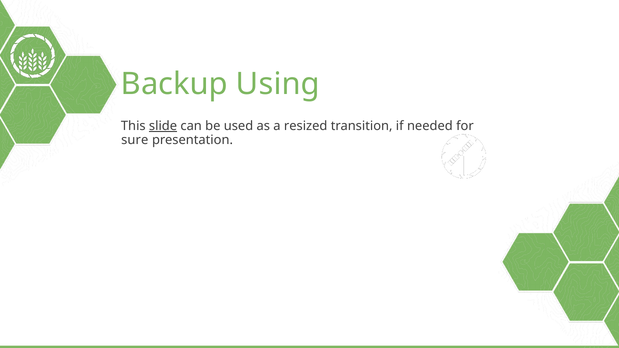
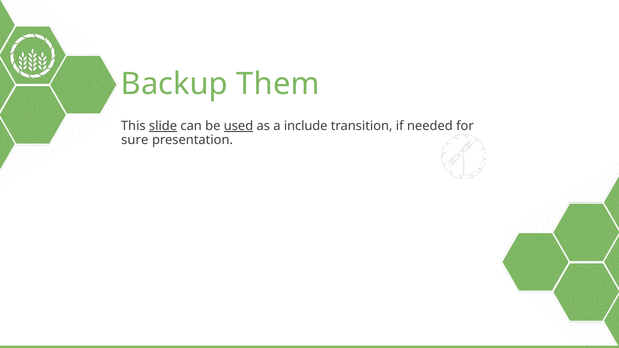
Using: Using -> Them
used underline: none -> present
resized: resized -> include
